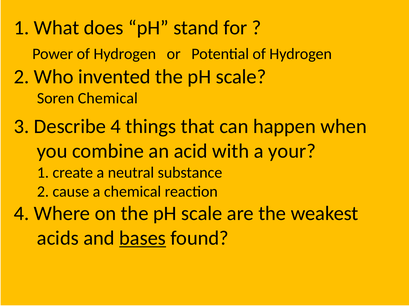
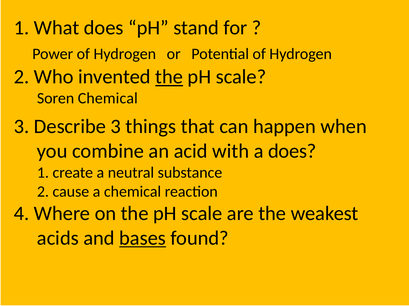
the at (169, 77) underline: none -> present
Describe 4: 4 -> 3
a your: your -> does
